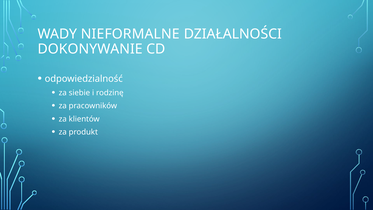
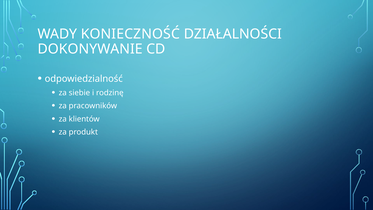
NIEFORMALNE: NIEFORMALNE -> KONIECZNOŚĆ
